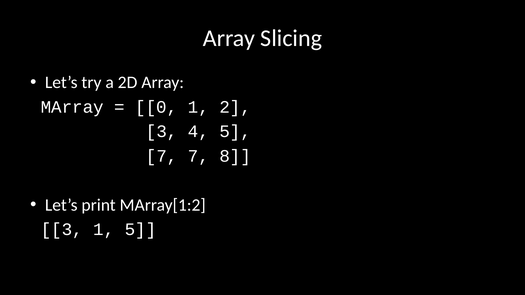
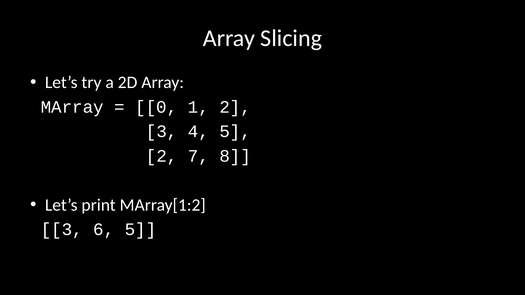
7 at (162, 156): 7 -> 2
3 1: 1 -> 6
